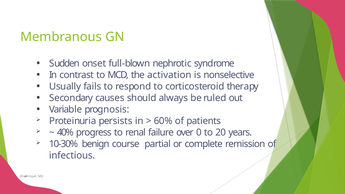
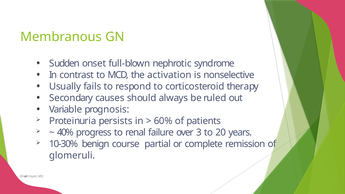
0: 0 -> 3
infectious: infectious -> glomeruli
